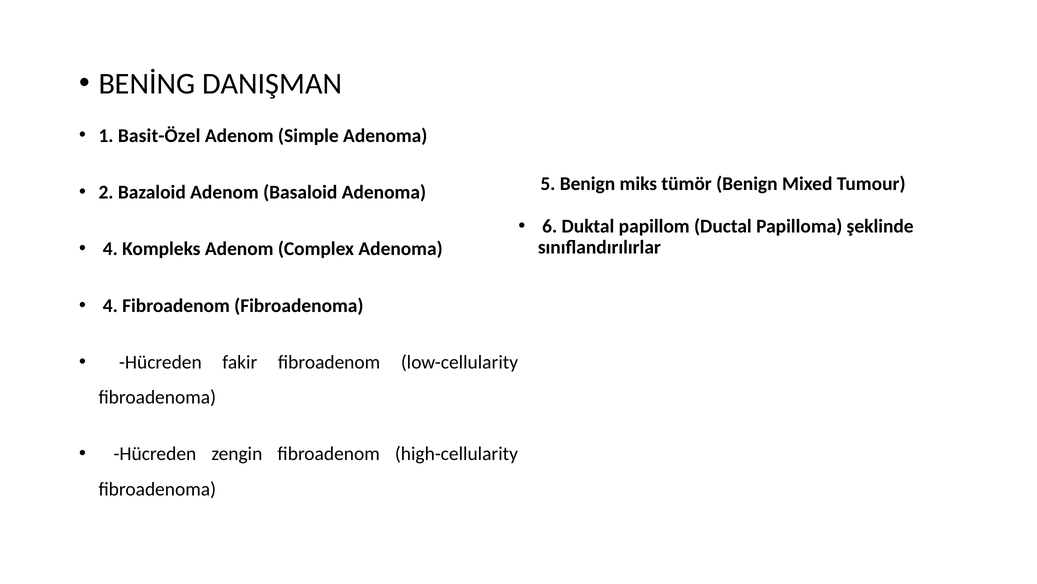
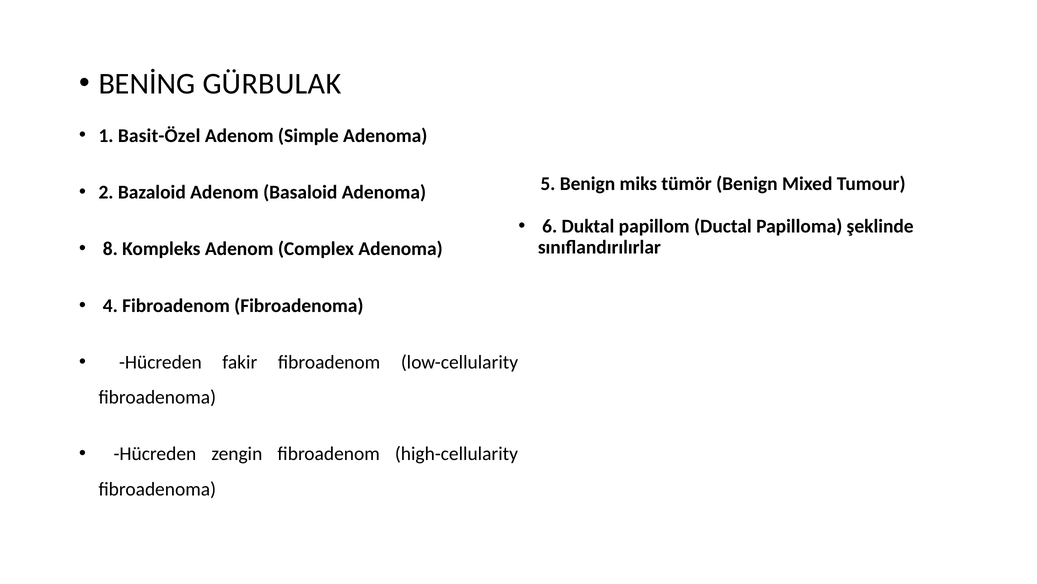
DANIŞMAN: DANIŞMAN -> GÜRBULAK
4 at (110, 249): 4 -> 8
